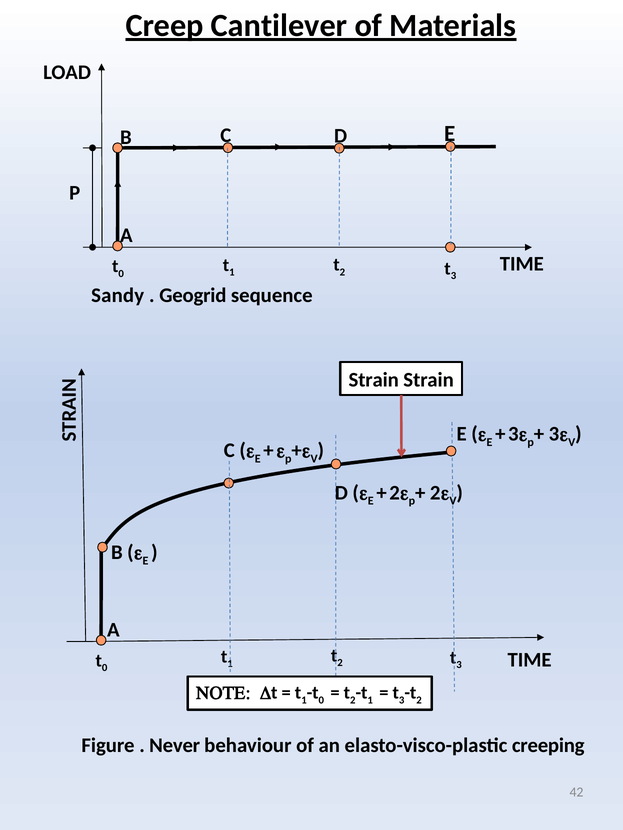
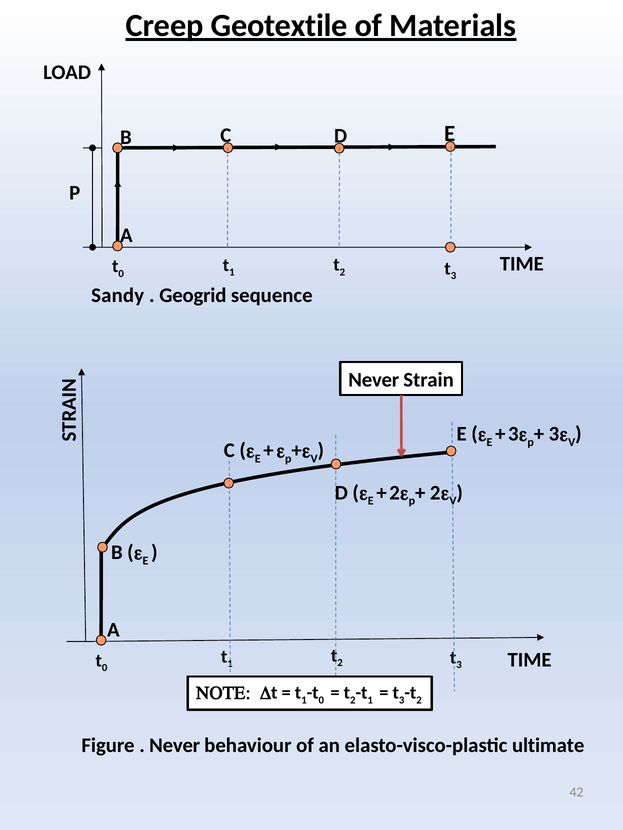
Cantilever: Cantilever -> Geotextile
Strain at (374, 380): Strain -> Never
creeping: creeping -> ultimate
